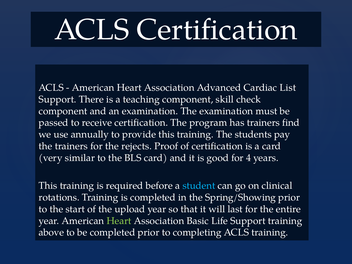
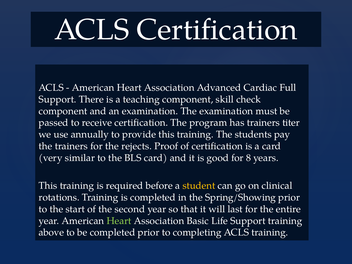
List: List -> Full
find: find -> titer
4: 4 -> 8
student colour: light blue -> yellow
upload: upload -> second
